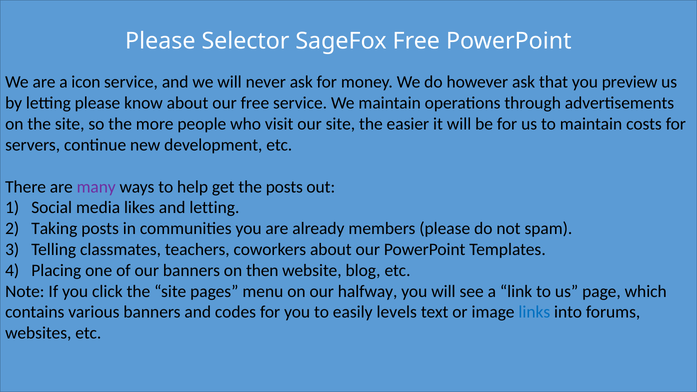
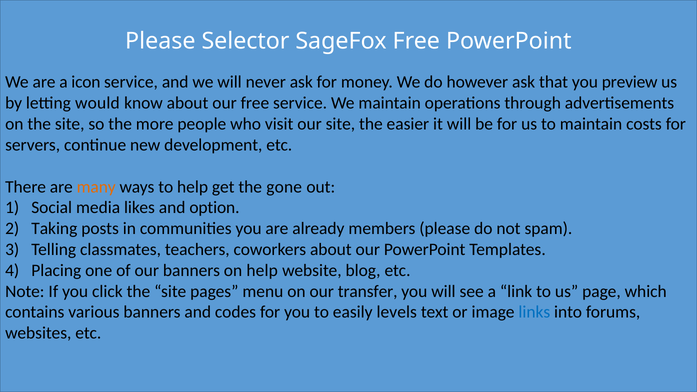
letting please: please -> would
many colour: purple -> orange
the posts: posts -> gone
and letting: letting -> option
on then: then -> help
halfway: halfway -> transfer
